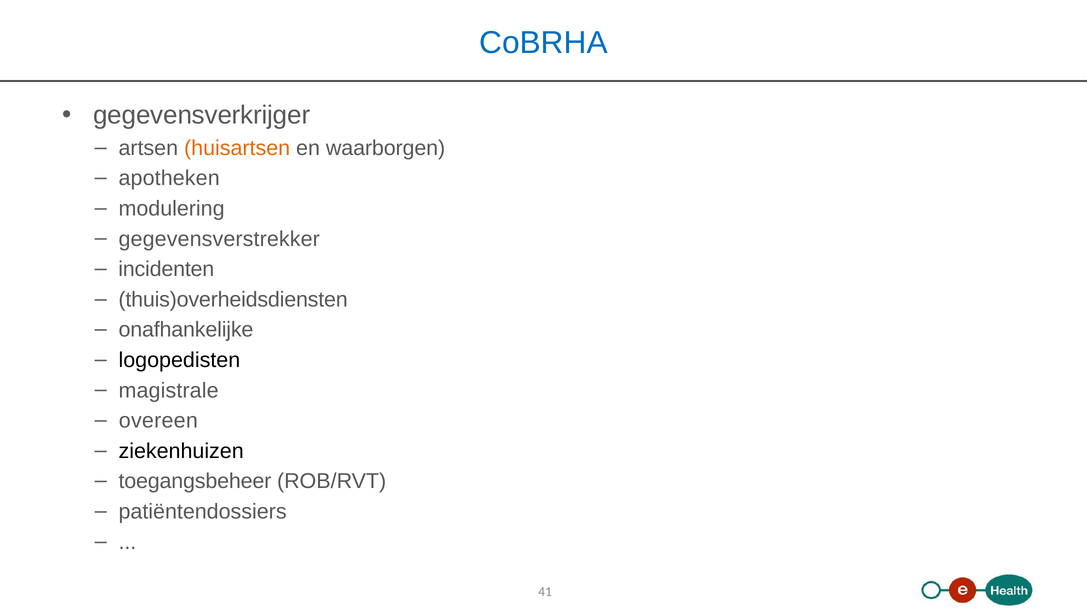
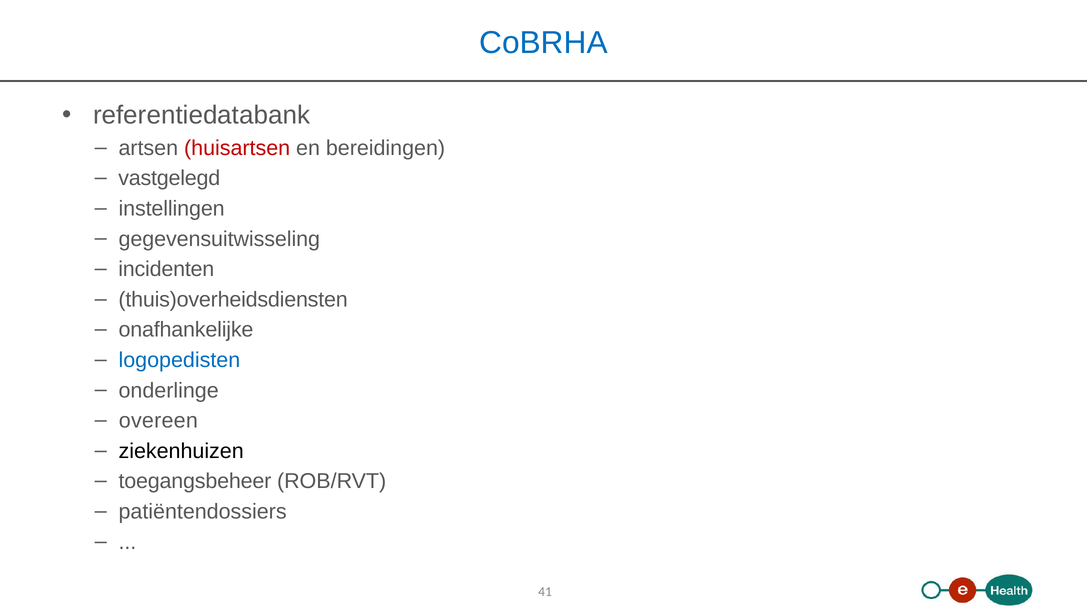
gegevensverkrijger: gegevensverkrijger -> referentiedatabank
huisartsen colour: orange -> red
waarborgen: waarborgen -> bereidingen
apotheken: apotheken -> vastgelegd
modulering: modulering -> instellingen
gegevensverstrekker: gegevensverstrekker -> gegevensuitwisseling
logopedisten colour: black -> blue
magistrale: magistrale -> onderlinge
